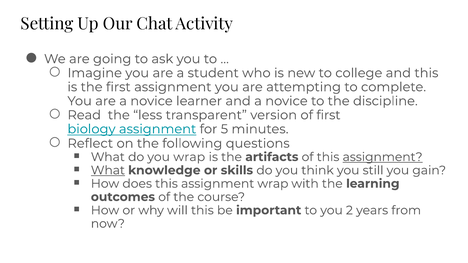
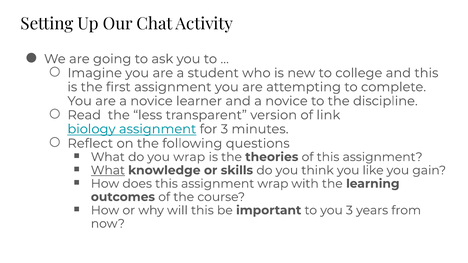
of first: first -> link
for 5: 5 -> 3
artifacts: artifacts -> theories
assignment at (383, 157) underline: present -> none
still: still -> like
you 2: 2 -> 3
